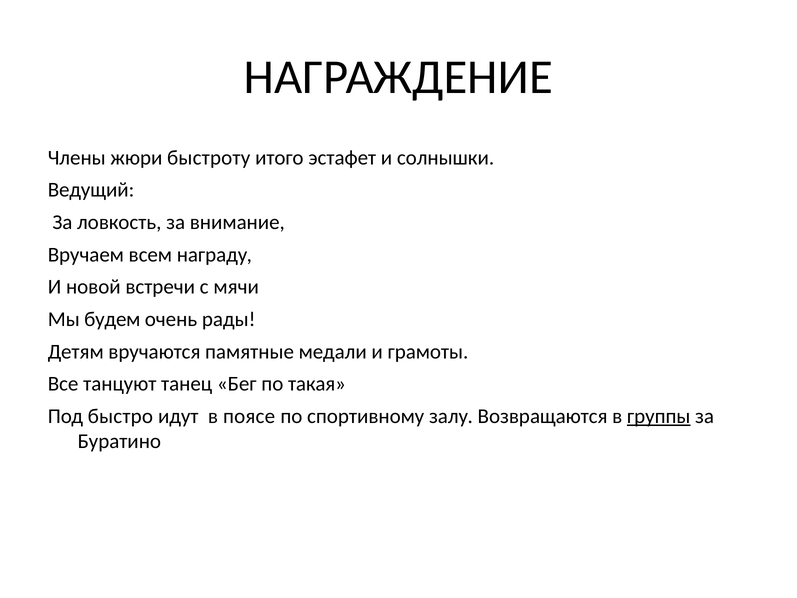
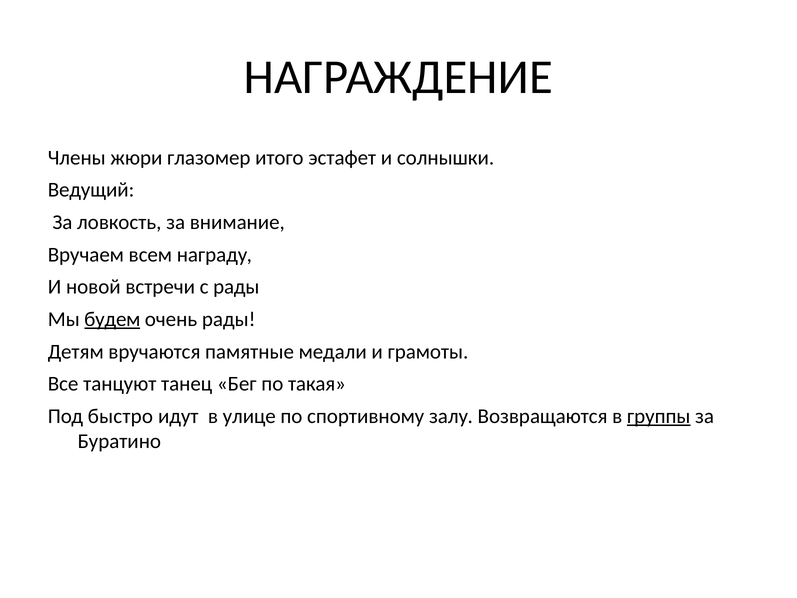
быстроту: быстроту -> глазомер
с мячи: мячи -> рады
будем underline: none -> present
поясе: поясе -> улице
